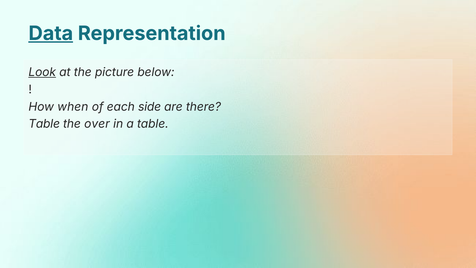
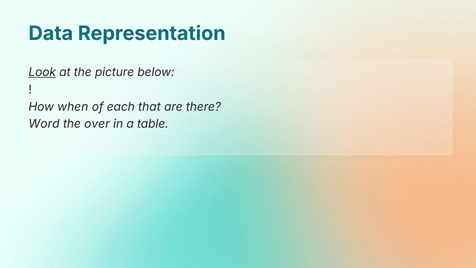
Data underline: present -> none
side: side -> that
Table at (44, 124): Table -> Word
